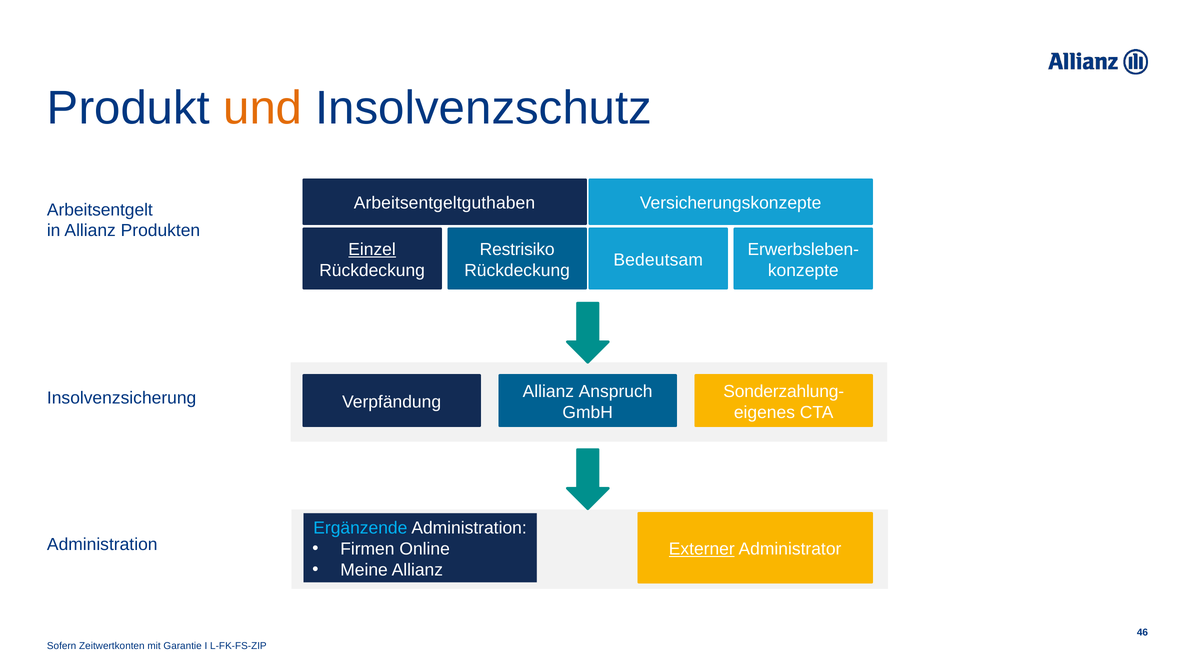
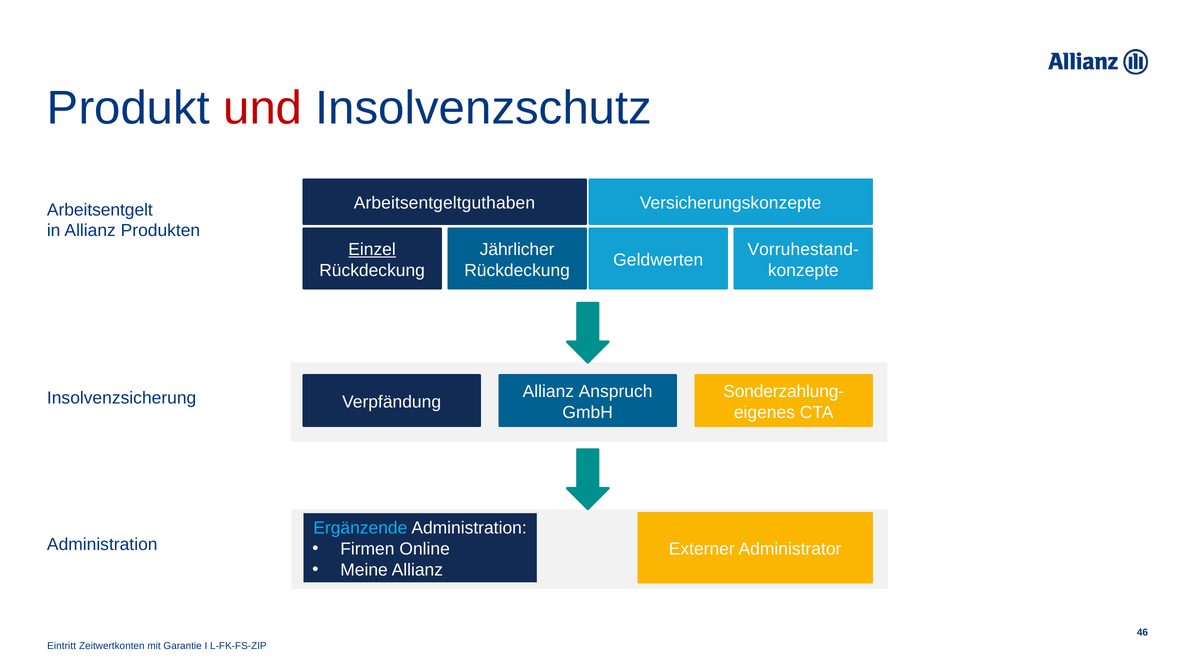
und colour: orange -> red
Restrisiko: Restrisiko -> Jährlicher
Erwerbsleben-: Erwerbsleben- -> Vorruhestand-
Bedeutsam: Bedeutsam -> Geldwerten
Externer underline: present -> none
Sofern: Sofern -> Eintritt
